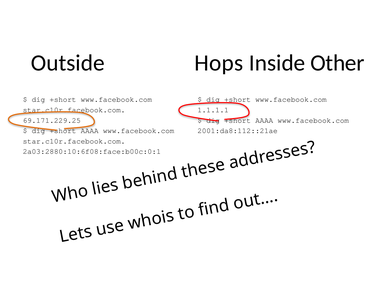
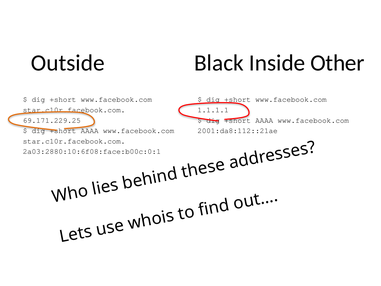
Hops: Hops -> Black
